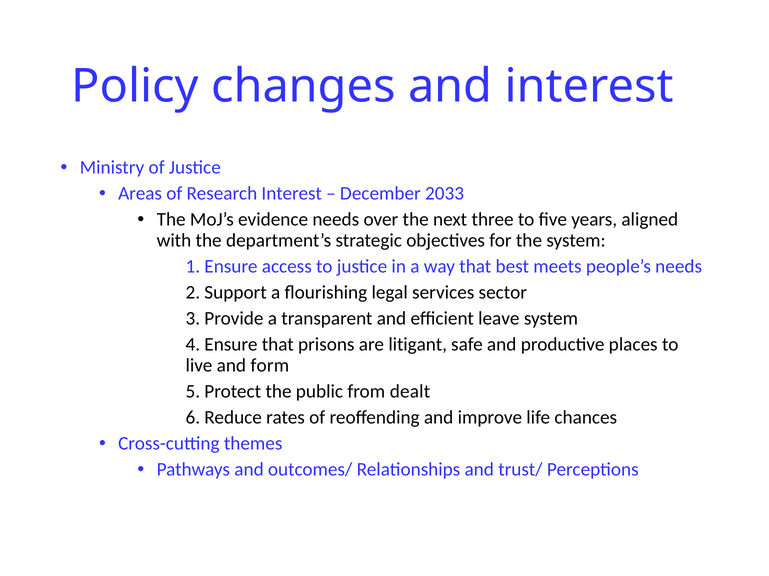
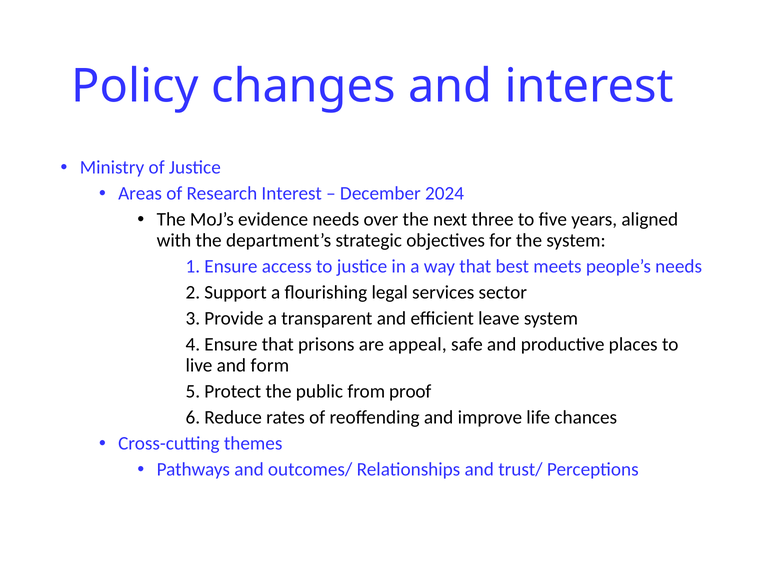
2033: 2033 -> 2024
litigant: litigant -> appeal
dealt: dealt -> proof
